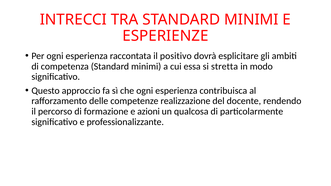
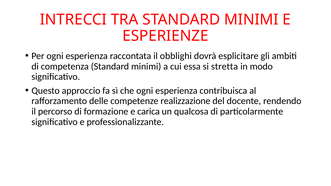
positivo: positivo -> obblighi
azioni: azioni -> carica
